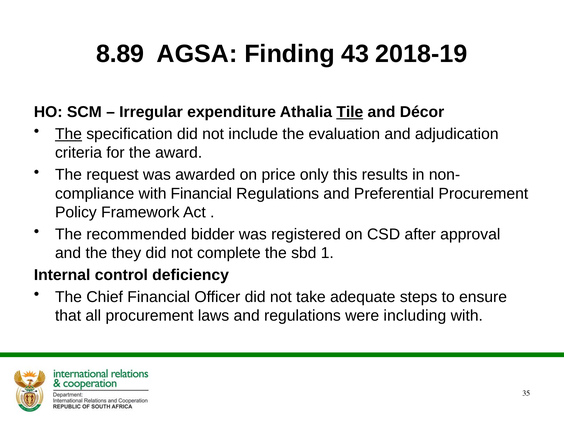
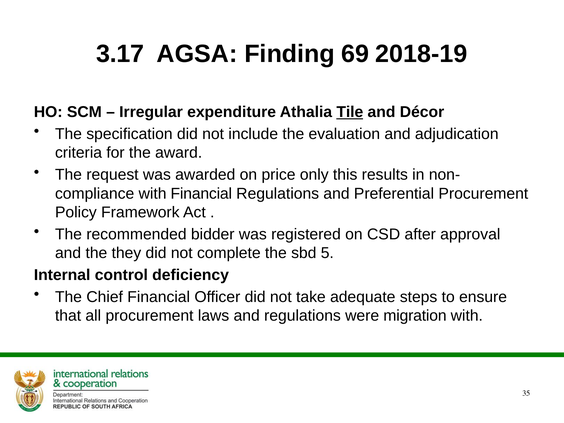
8.89: 8.89 -> 3.17
43: 43 -> 69
The at (68, 134) underline: present -> none
1: 1 -> 5
including: including -> migration
